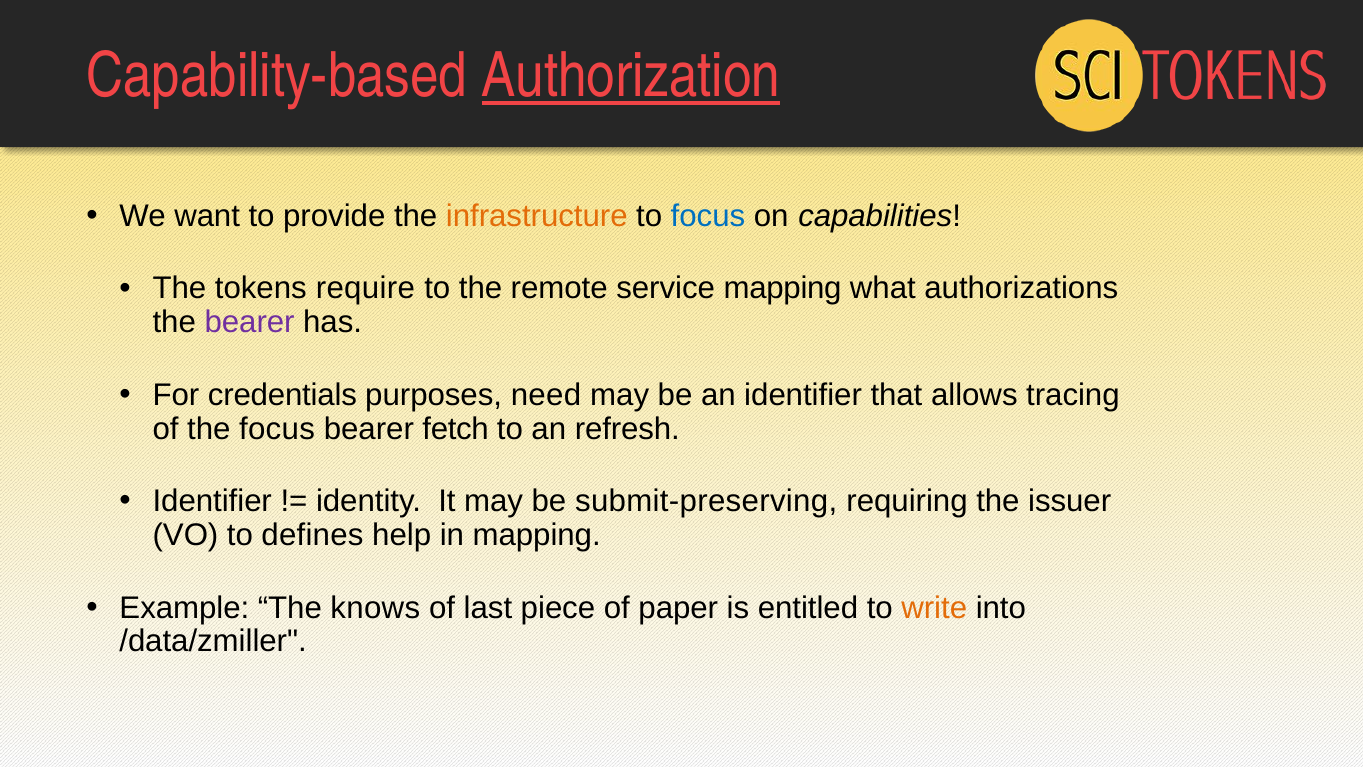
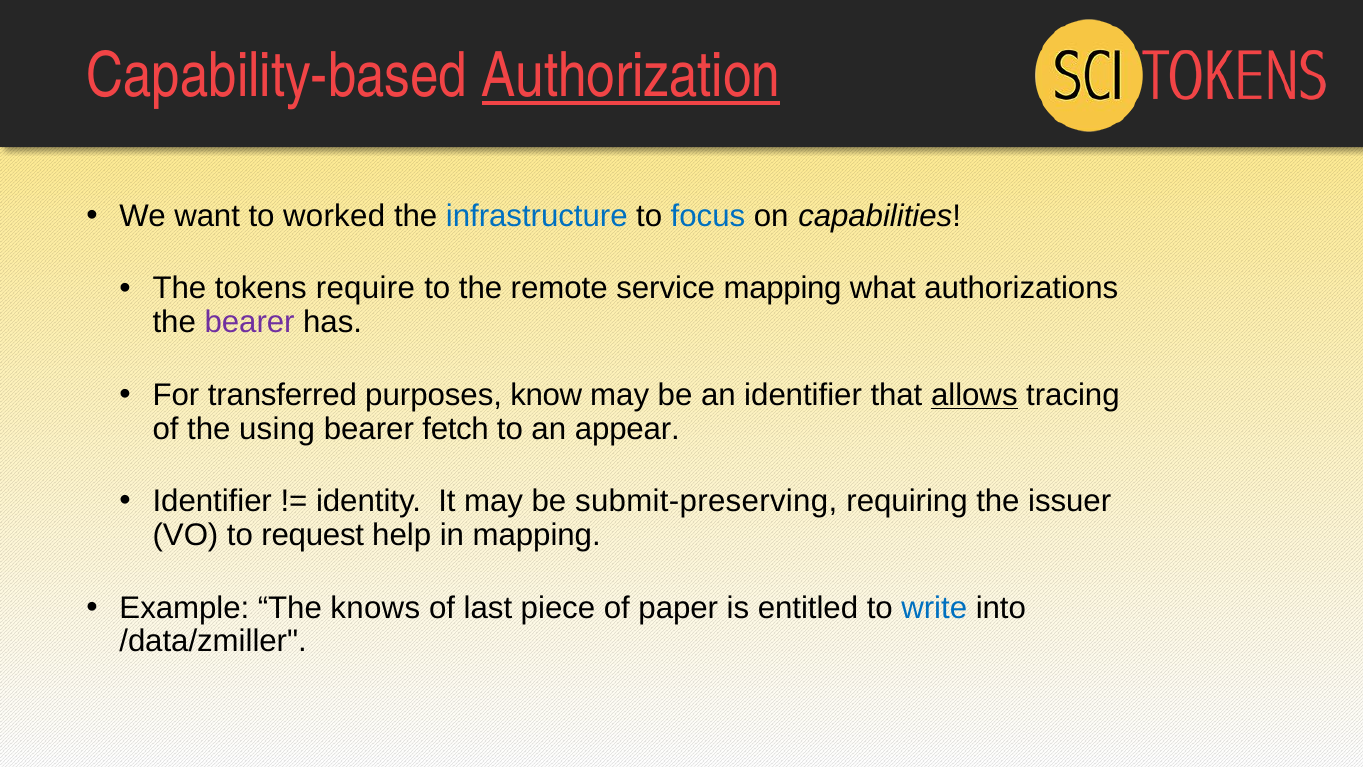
provide: provide -> worked
infrastructure colour: orange -> blue
credentials: credentials -> transferred
need: need -> know
allows underline: none -> present
the focus: focus -> using
refresh: refresh -> appear
defines: defines -> request
write colour: orange -> blue
